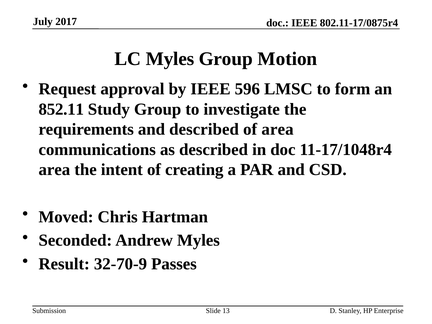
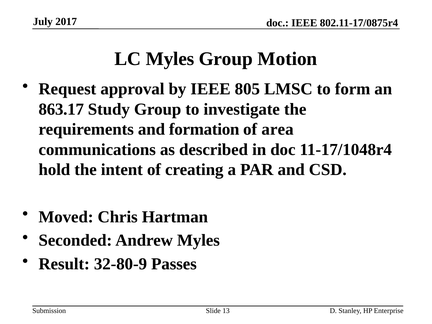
596: 596 -> 805
852.11: 852.11 -> 863.17
and described: described -> formation
area at (54, 170): area -> hold
32-70-9: 32-70-9 -> 32-80-9
